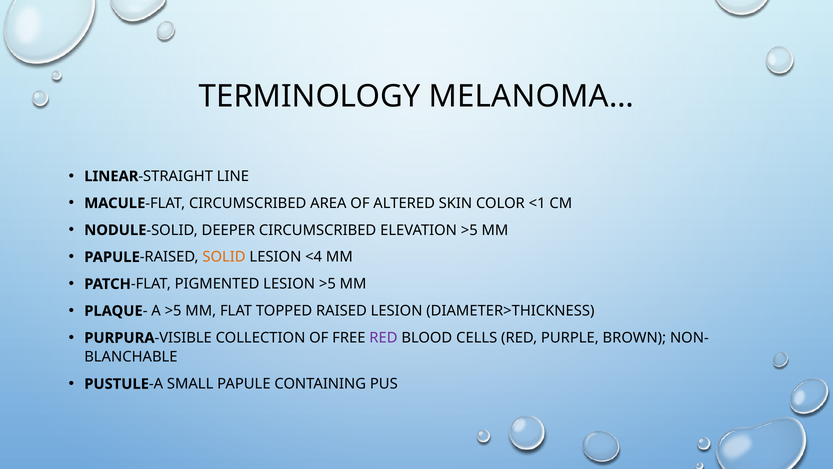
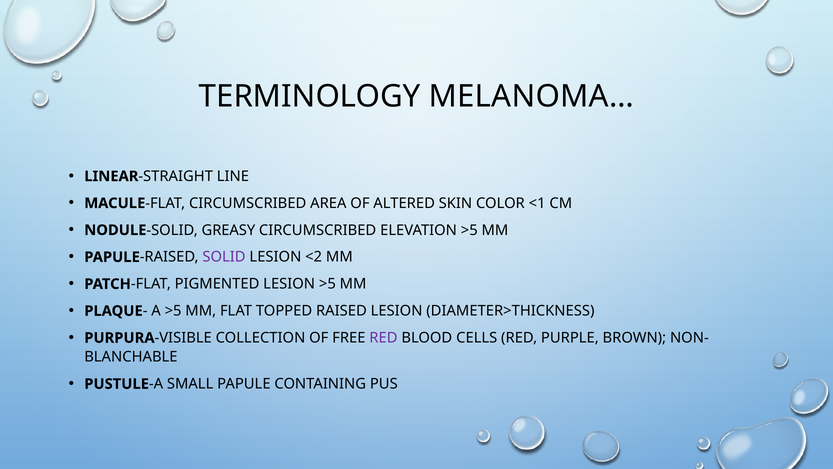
DEEPER: DEEPER -> GREASY
SOLID colour: orange -> purple
<4: <4 -> <2
